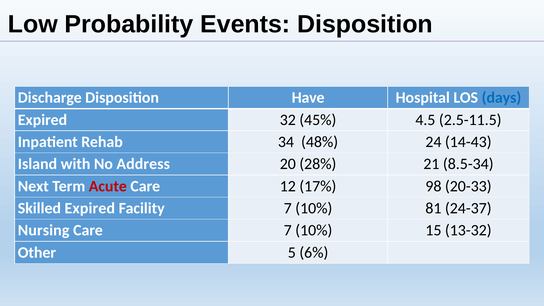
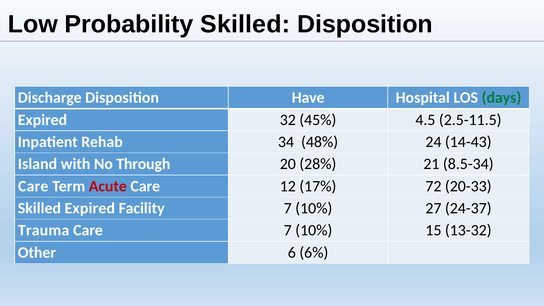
Probability Events: Events -> Skilled
days colour: blue -> green
Address: Address -> Through
Next at (33, 186): Next -> Care
98: 98 -> 72
81: 81 -> 27
Nursing: Nursing -> Trauma
5: 5 -> 6
